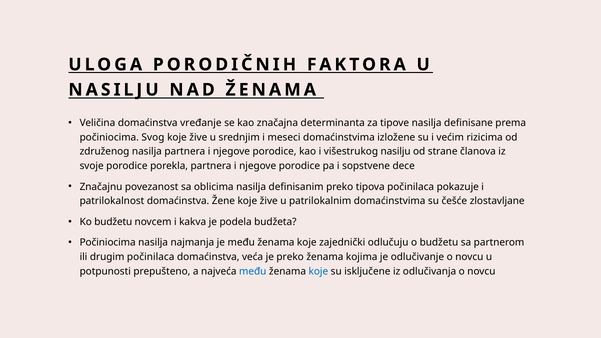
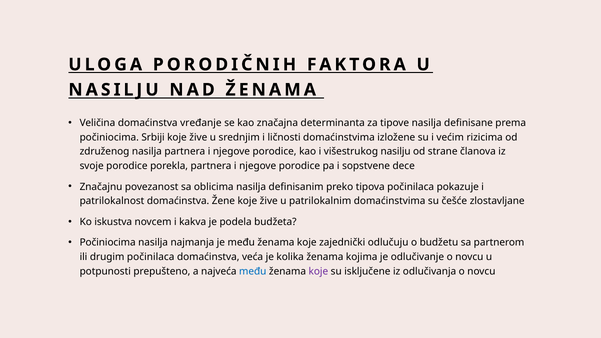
Svog: Svog -> Srbiji
meseci: meseci -> ličnosti
Ko budžetu: budžetu -> iskustva
je preko: preko -> kolika
koje at (318, 271) colour: blue -> purple
